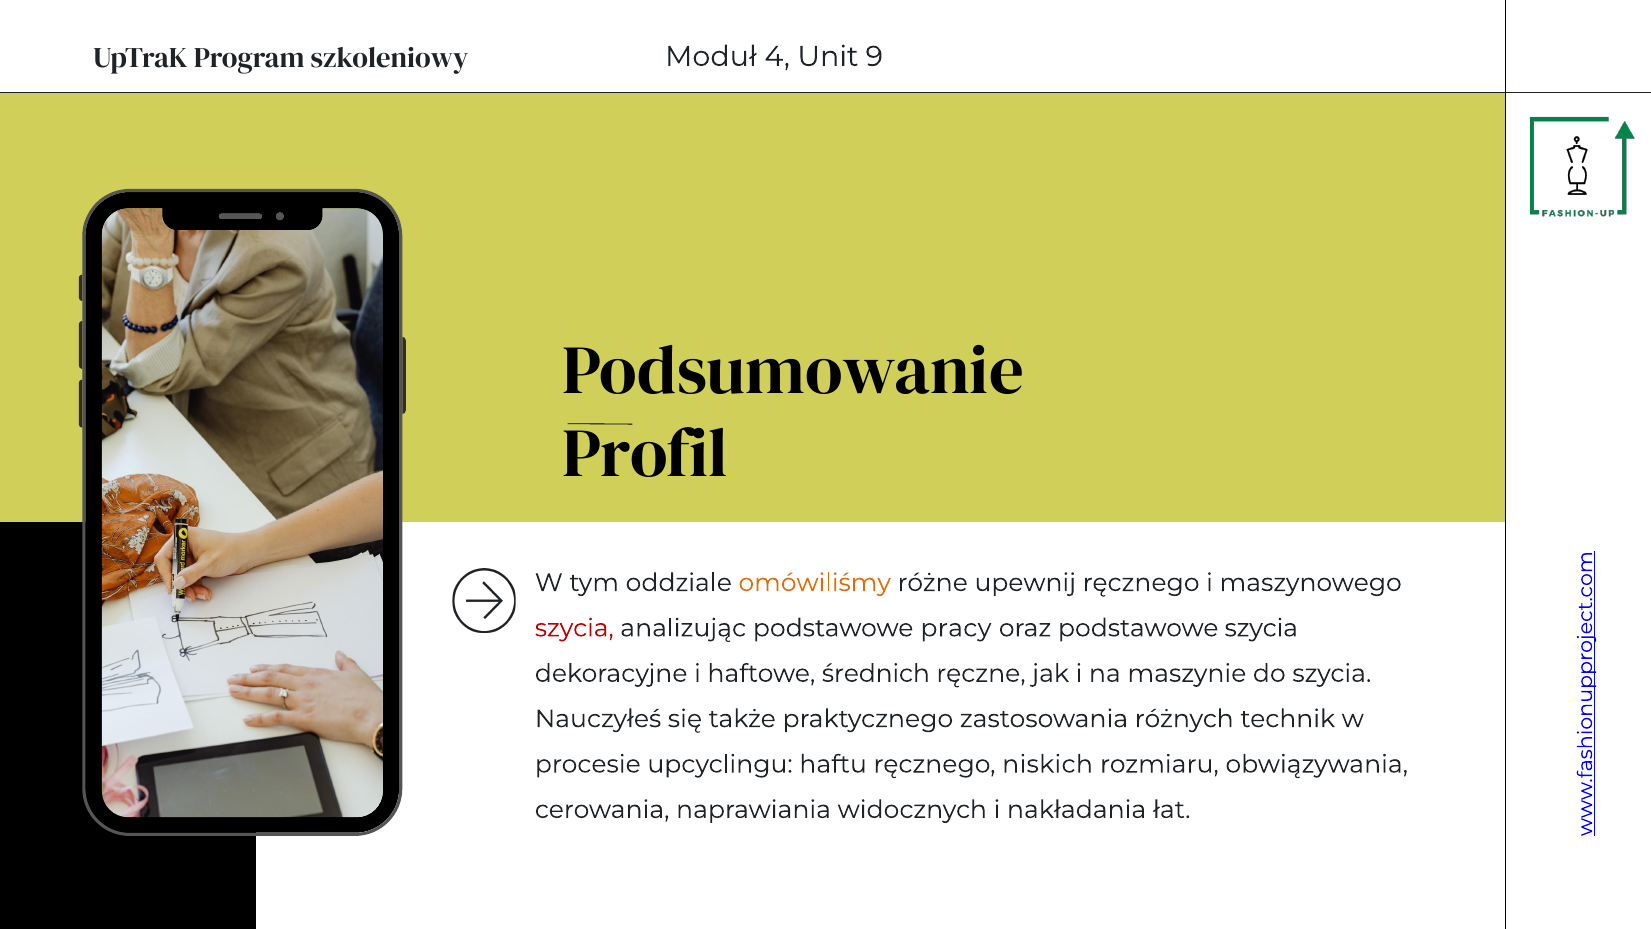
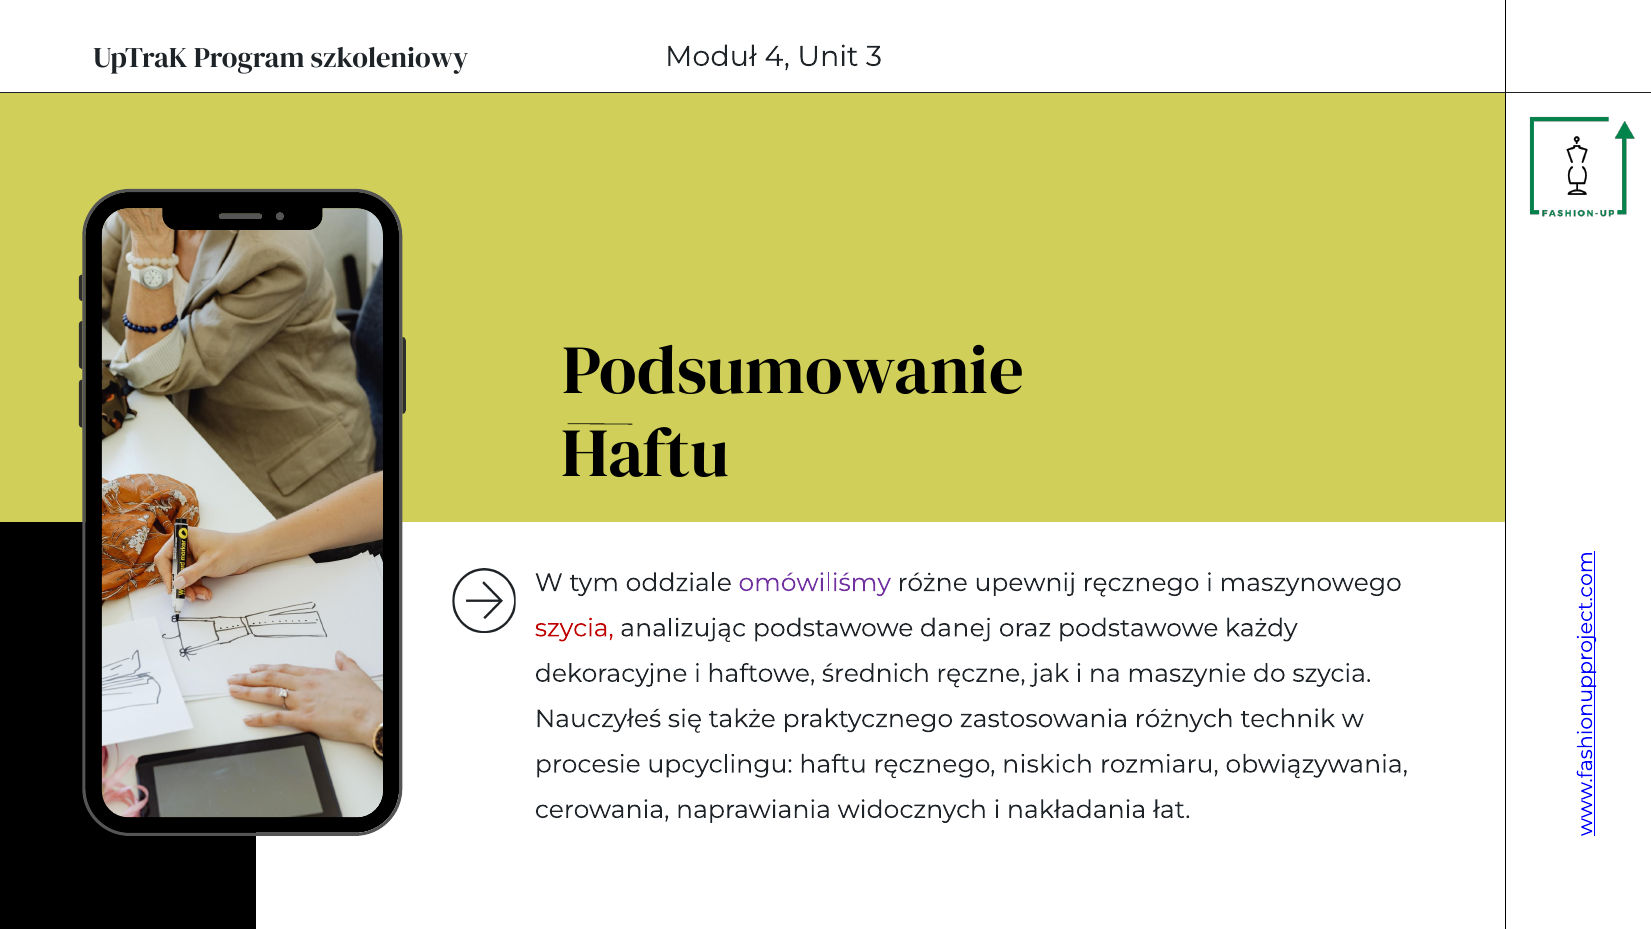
9: 9 -> 3
Profil at (645, 453): Profil -> Haftu
omówiliśmy colour: orange -> purple
pracy: pracy -> danej
podstawowe szycia: szycia -> każdy
